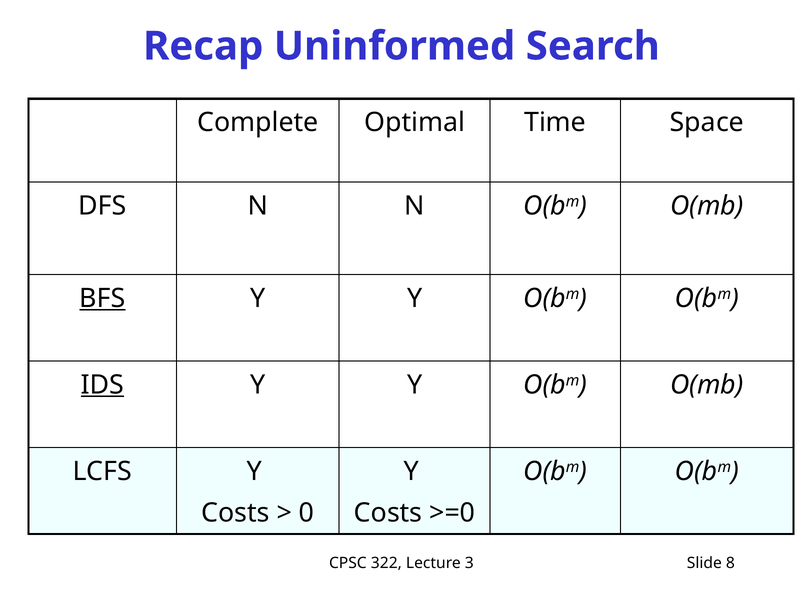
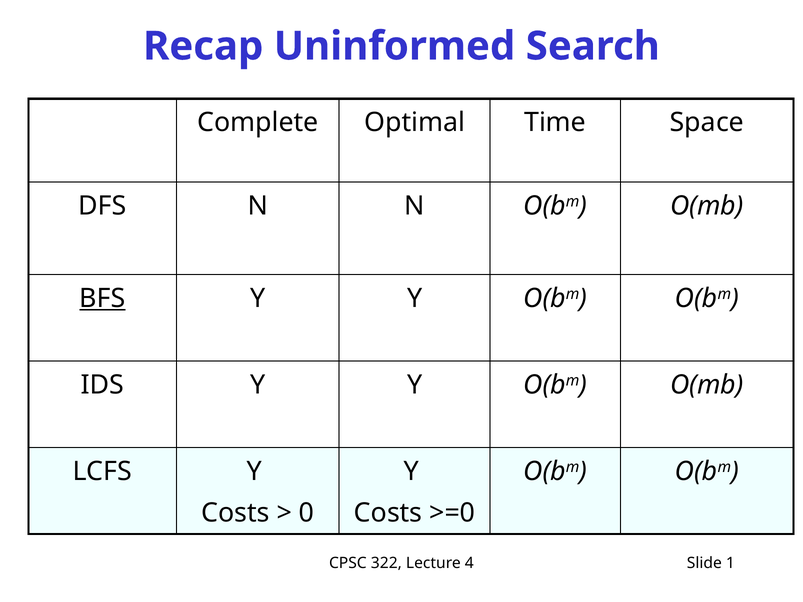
IDS underline: present -> none
3: 3 -> 4
8: 8 -> 1
